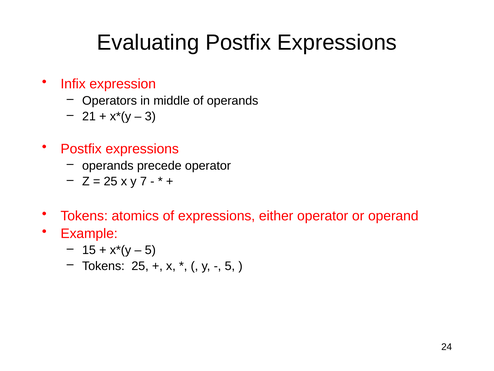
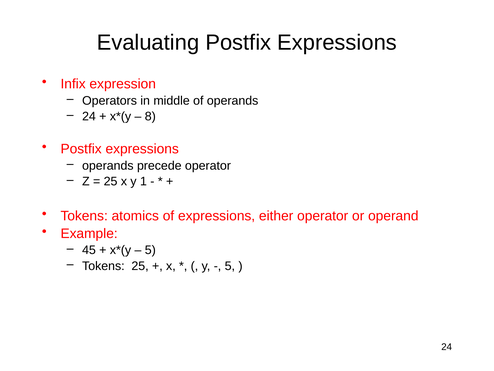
21 at (89, 116): 21 -> 24
3: 3 -> 8
7: 7 -> 1
15: 15 -> 45
